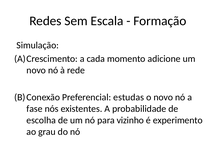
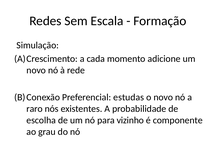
fase: fase -> raro
experimento: experimento -> componente
